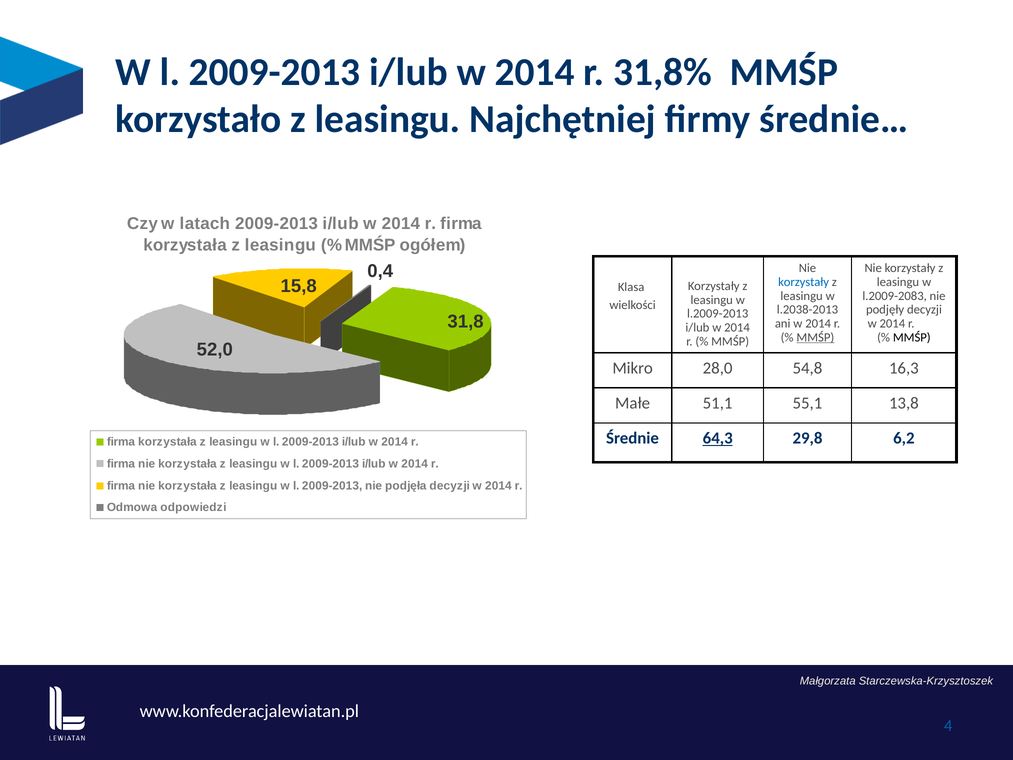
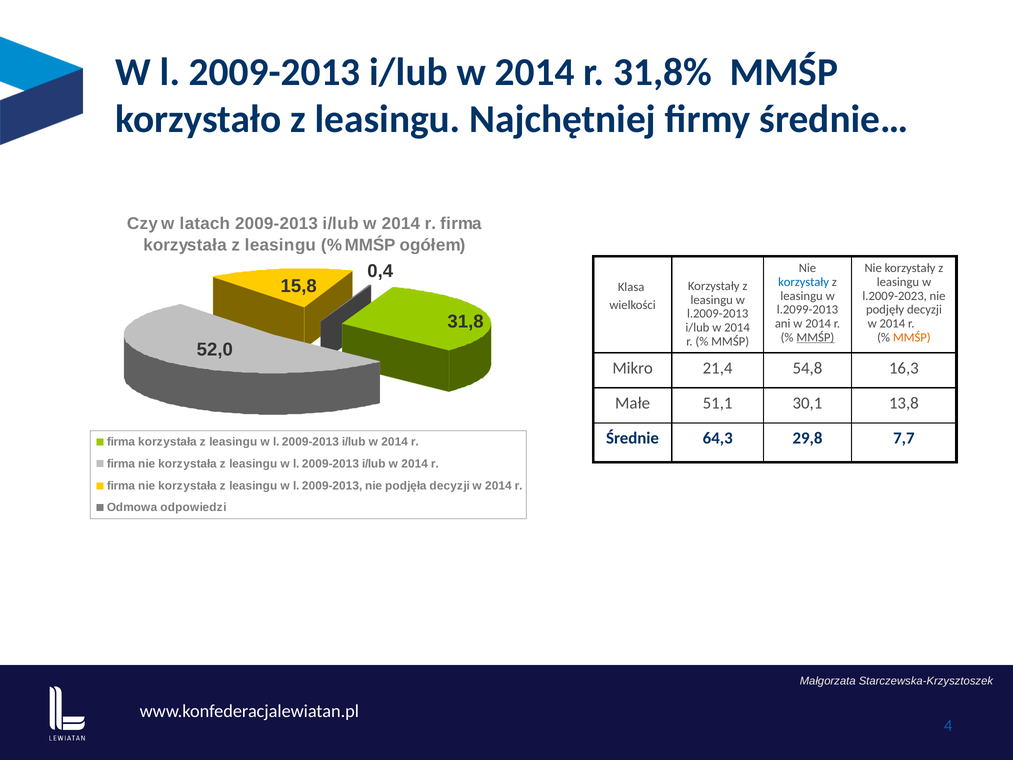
l.2009-2083: l.2009-2083 -> l.2009-2023
l.2038-2013: l.2038-2013 -> l.2099-2013
MMŚP at (912, 337) colour: black -> orange
28,0: 28,0 -> 21,4
55,1: 55,1 -> 30,1
64,3 underline: present -> none
6,2: 6,2 -> 7,7
